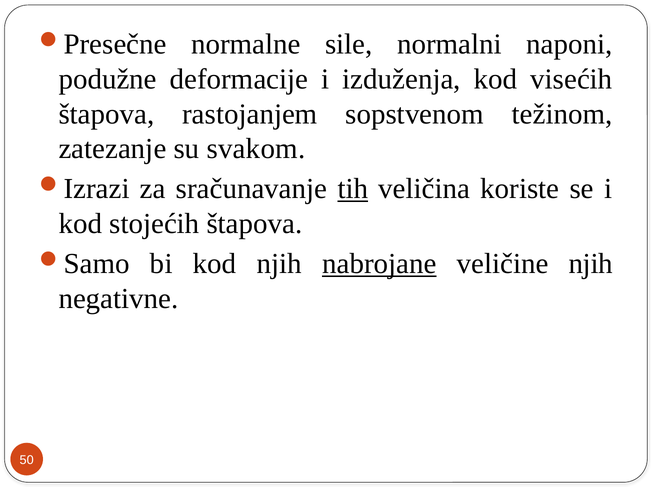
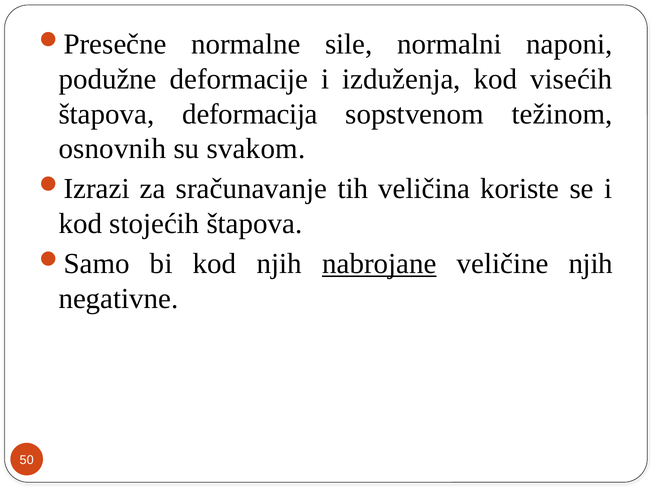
rastojanjem: rastojanjem -> deformacija
zatezanje: zatezanje -> osnovnih
tih underline: present -> none
